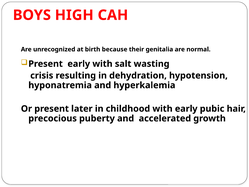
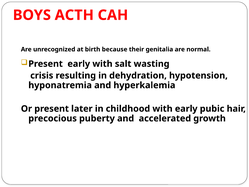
HIGH: HIGH -> ACTH
